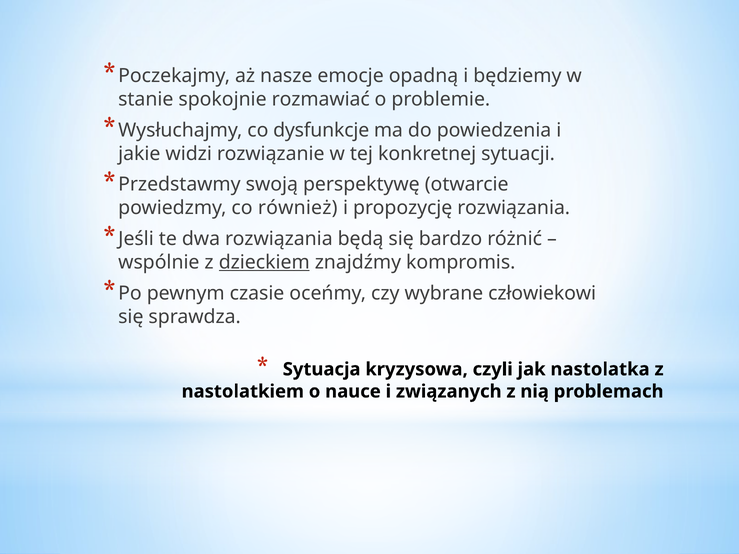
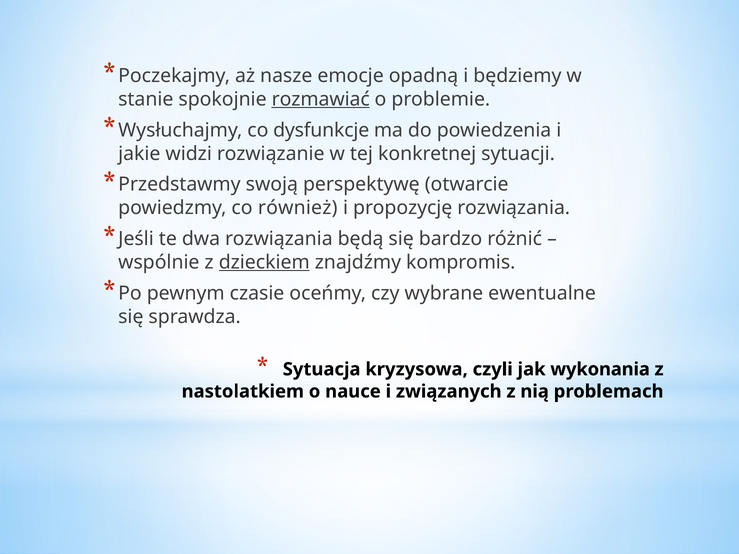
rozmawiać underline: none -> present
człowiekowi: człowiekowi -> ewentualne
nastolatka: nastolatka -> wykonania
